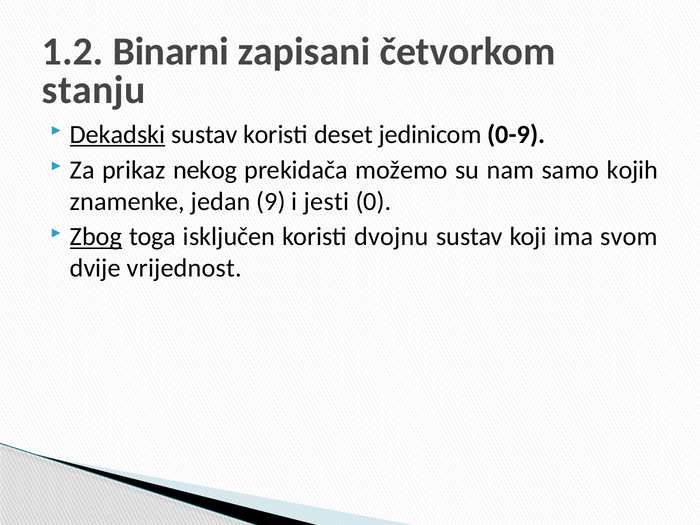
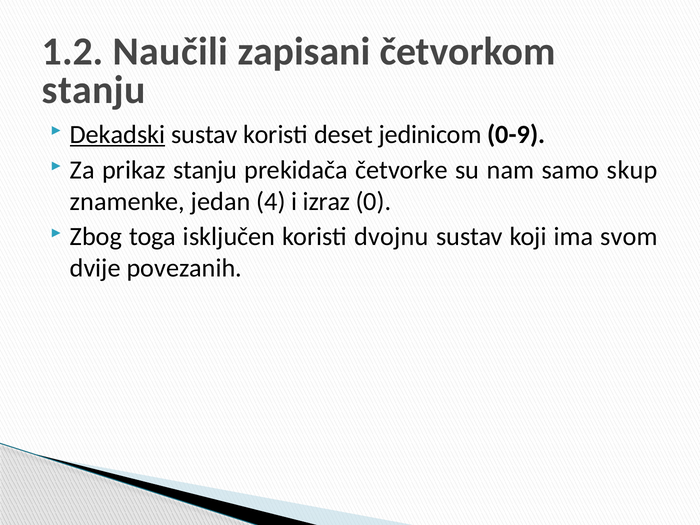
Binarni: Binarni -> Naučili
prikaz nekog: nekog -> stanju
možemo: možemo -> četvorke
kojih: kojih -> skup
9: 9 -> 4
jesti: jesti -> izraz
Zbog underline: present -> none
vrijednost: vrijednost -> povezanih
